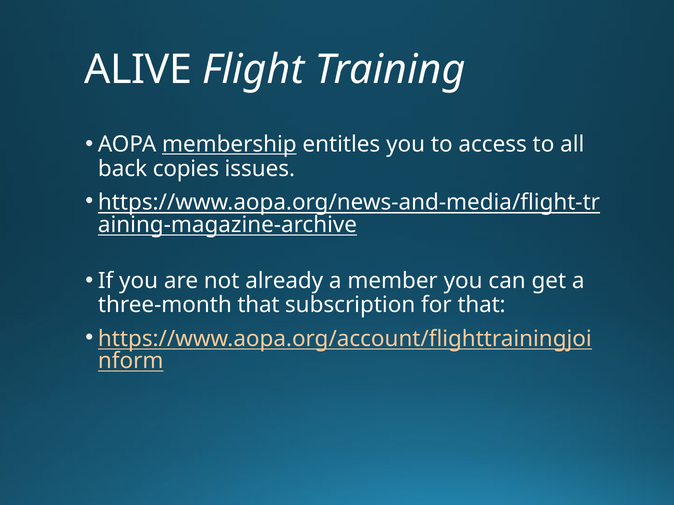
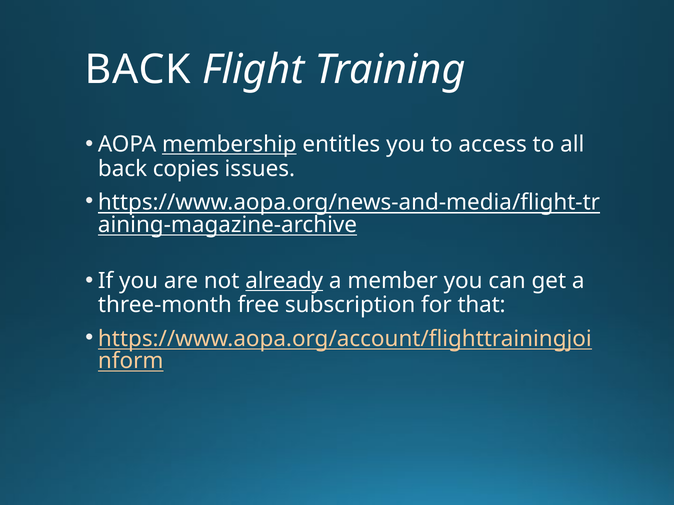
ALIVE at (138, 70): ALIVE -> BACK
already underline: none -> present
three-month that: that -> free
